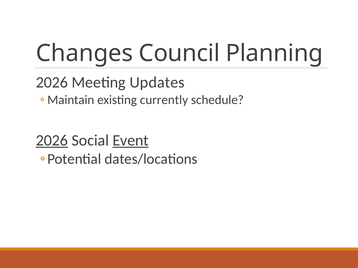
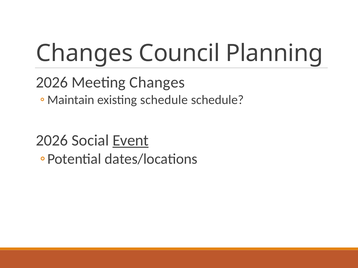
Meeting Updates: Updates -> Changes
existing currently: currently -> schedule
2026 at (52, 141) underline: present -> none
